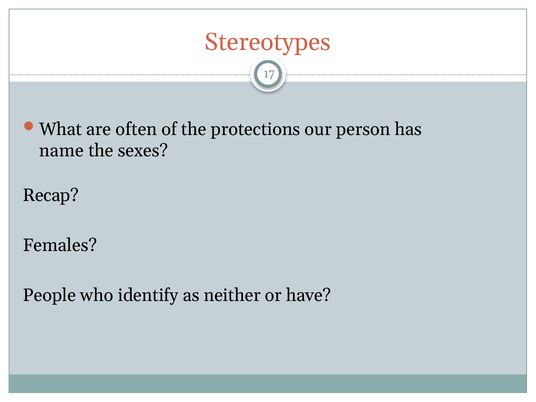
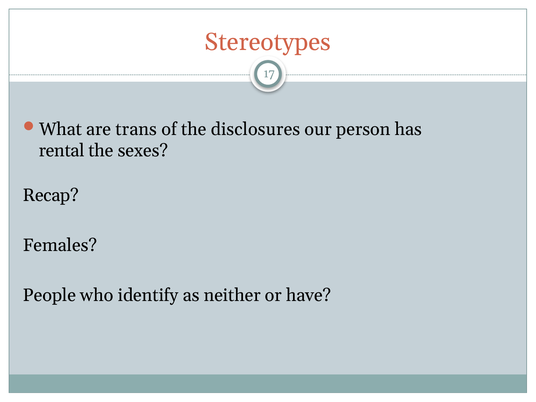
often: often -> trans
protections: protections -> disclosures
name: name -> rental
